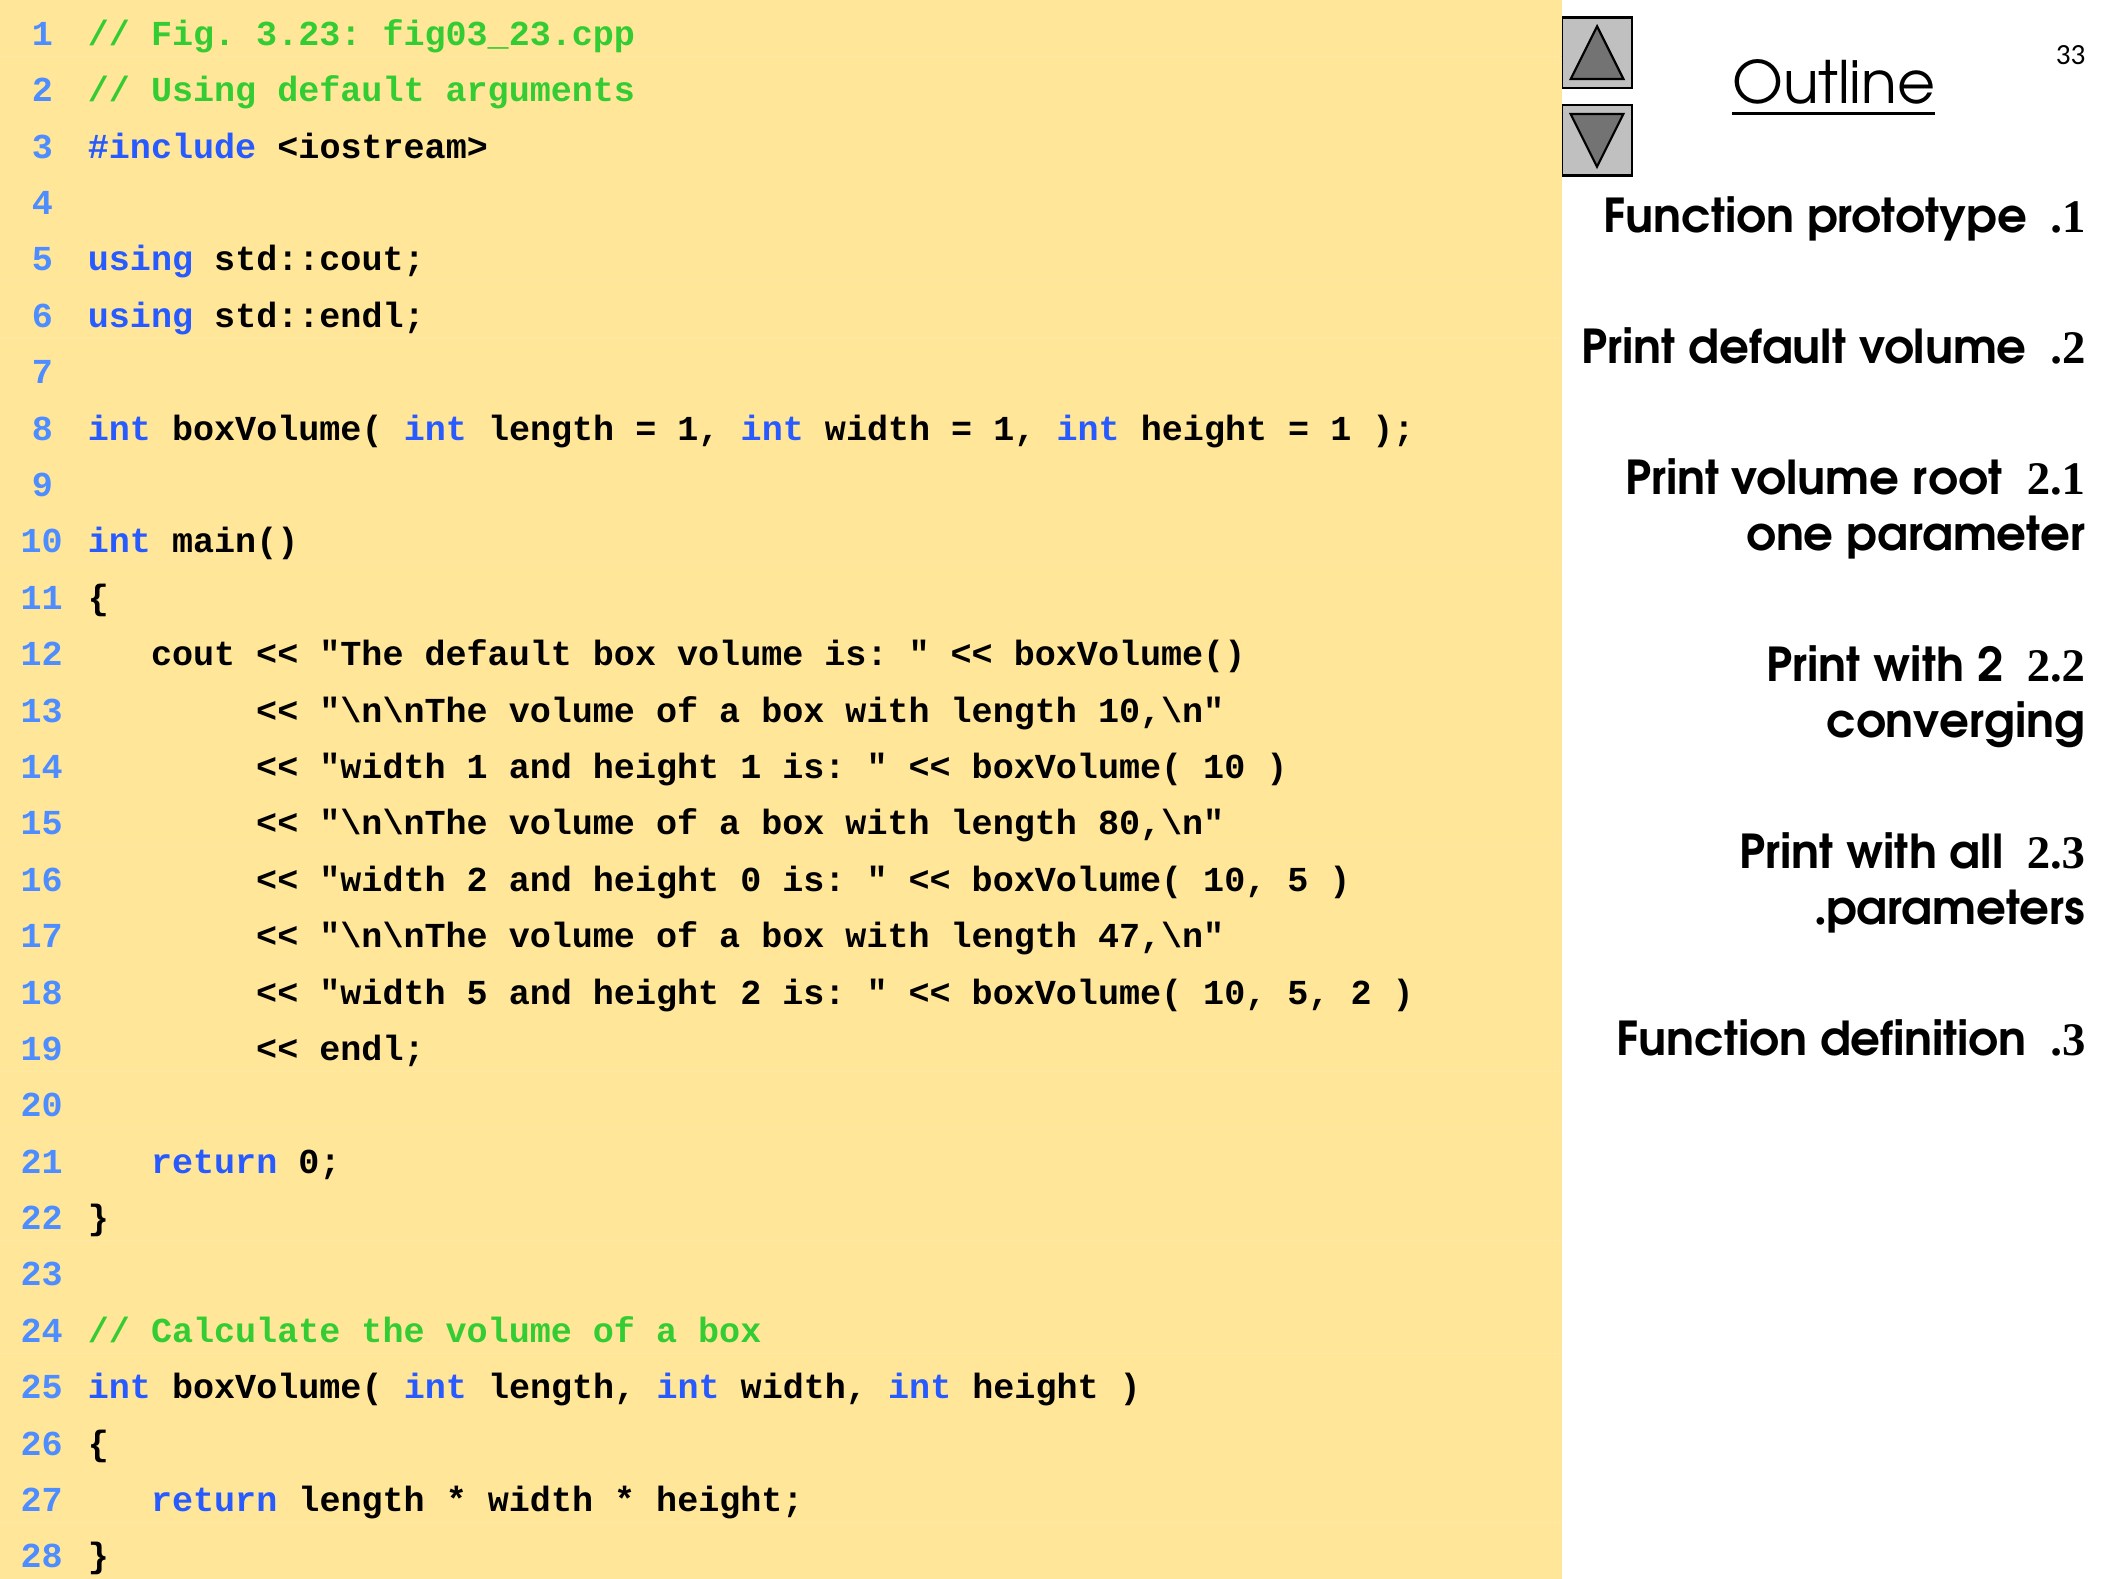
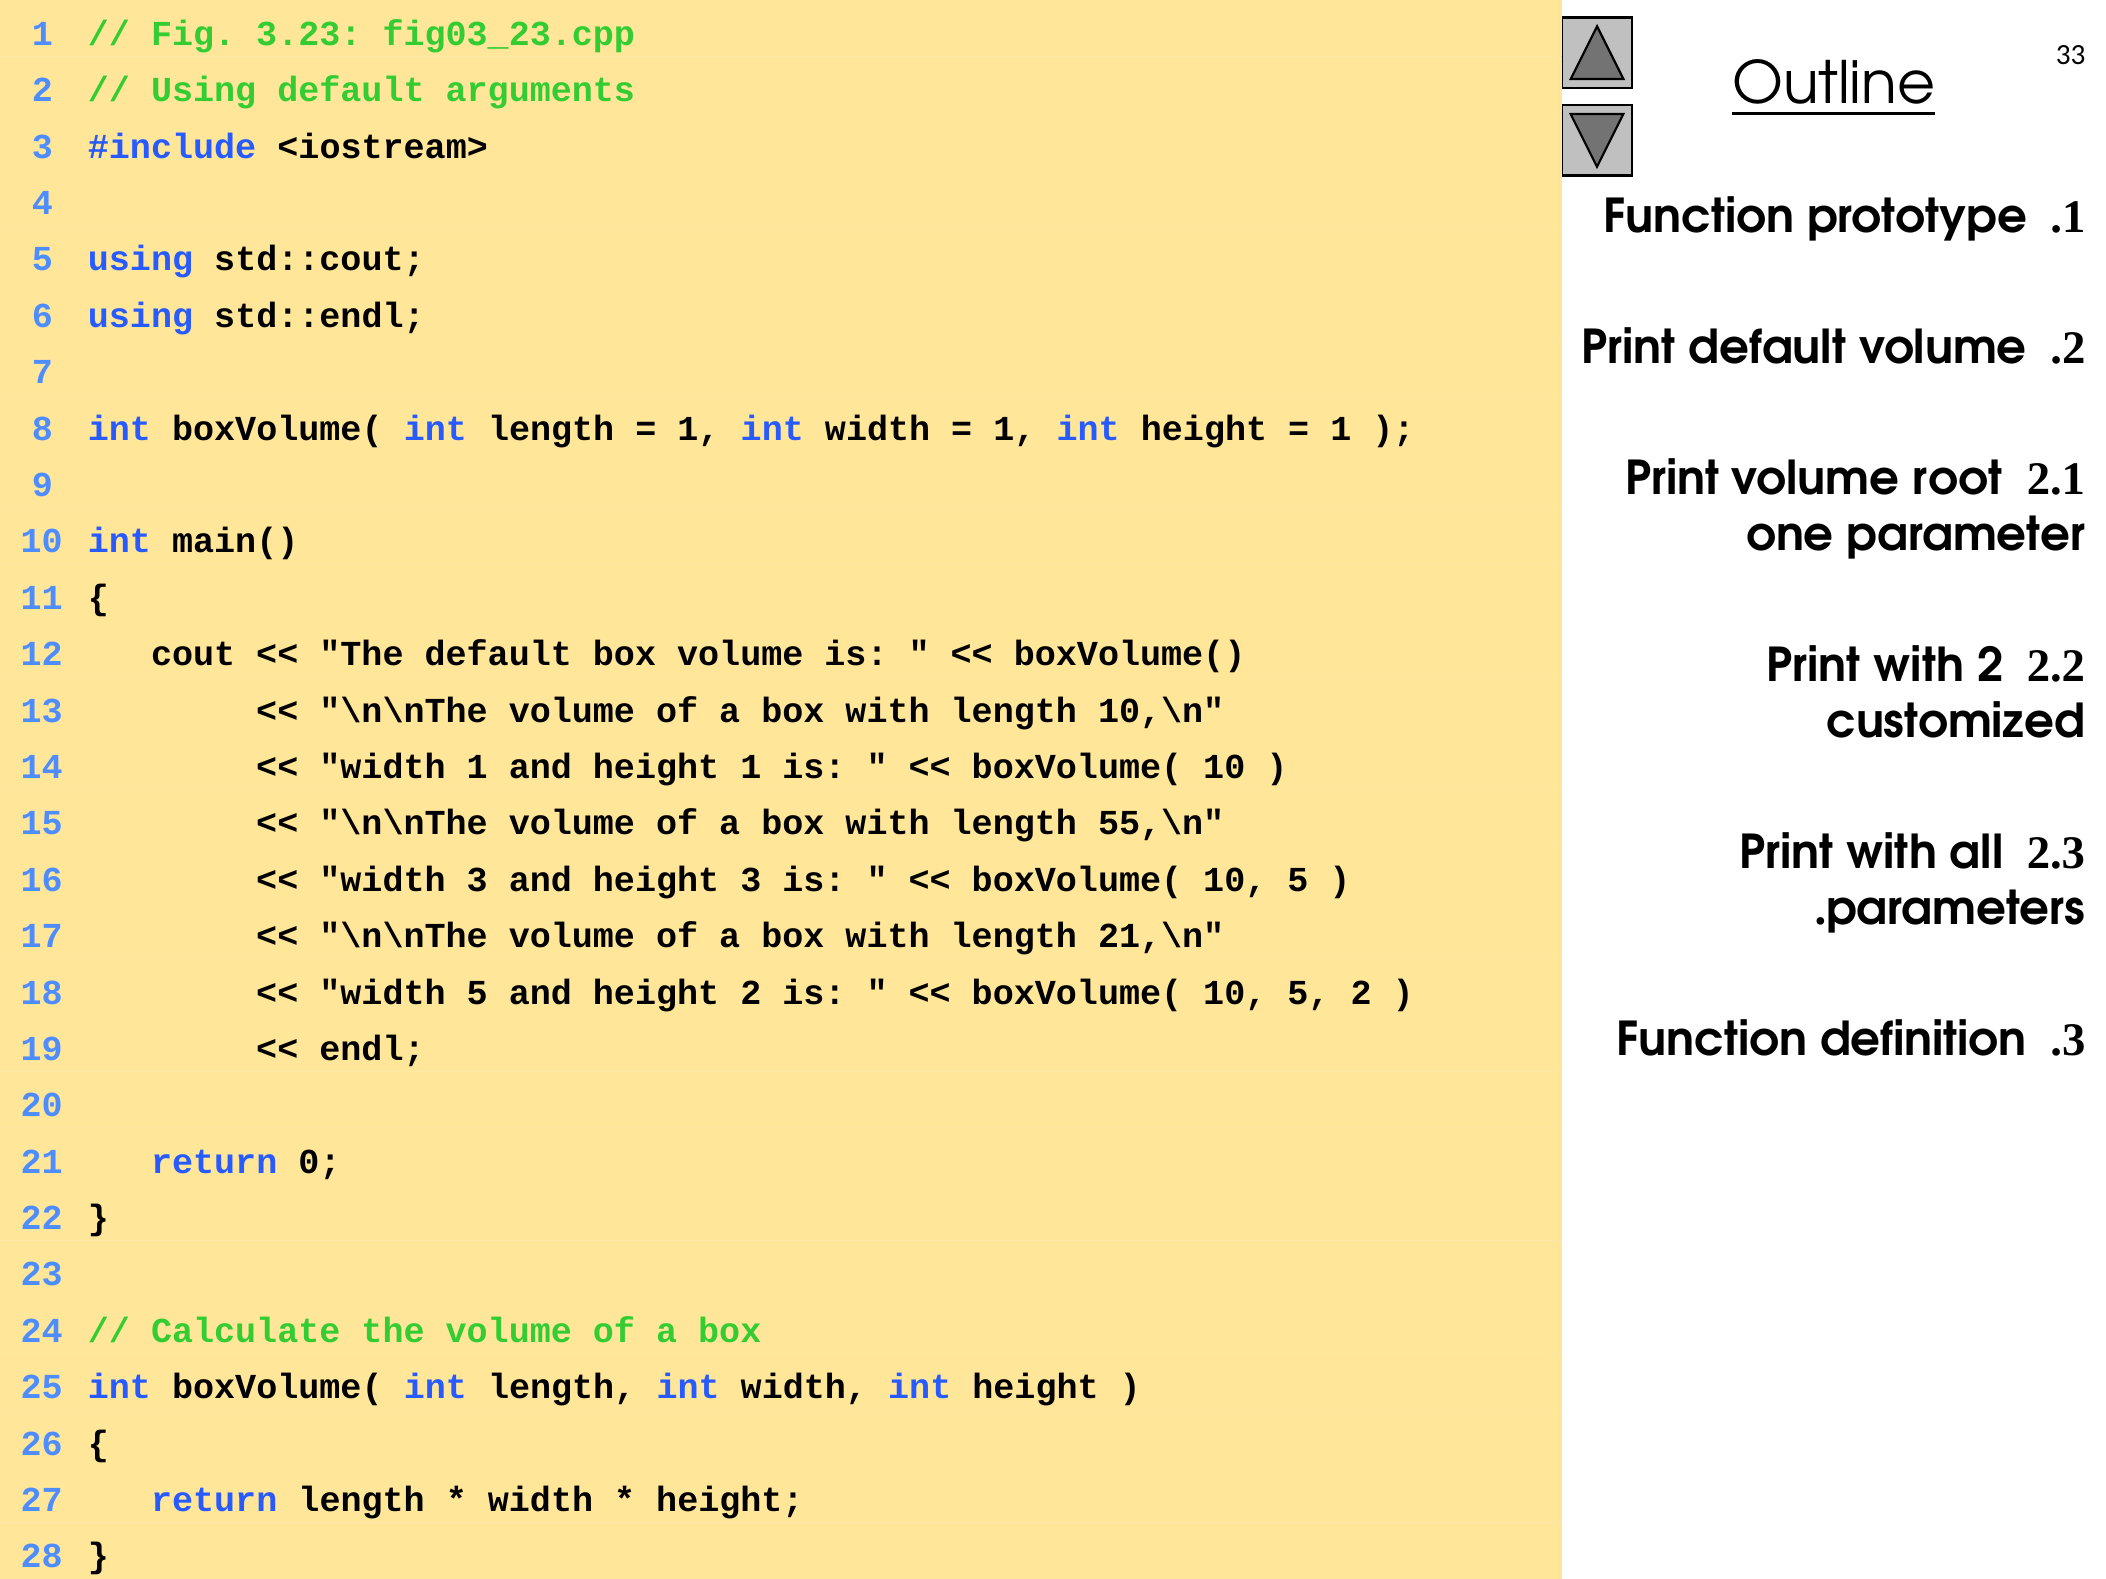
converging: converging -> customized
80,\n: 80,\n -> 55,\n
width 2: 2 -> 3
height 0: 0 -> 3
47,\n: 47,\n -> 21,\n
